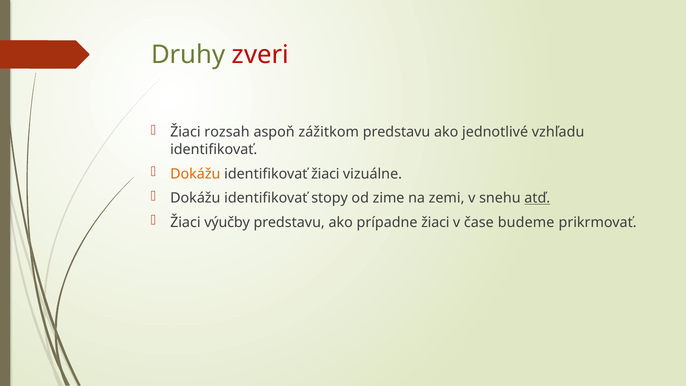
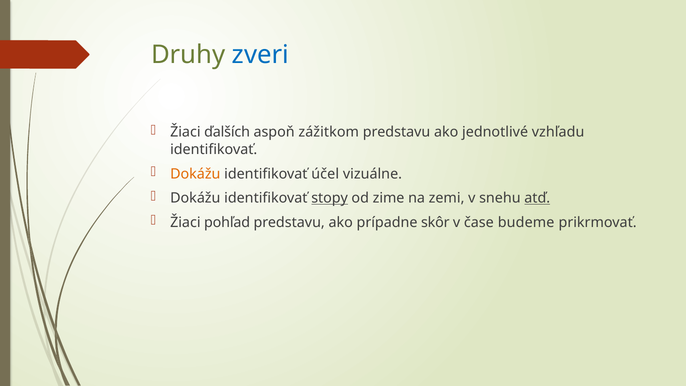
zveri colour: red -> blue
rozsah: rozsah -> ďalších
identifikovať žiaci: žiaci -> účel
stopy underline: none -> present
výučby: výučby -> pohľad
prípadne žiaci: žiaci -> skôr
